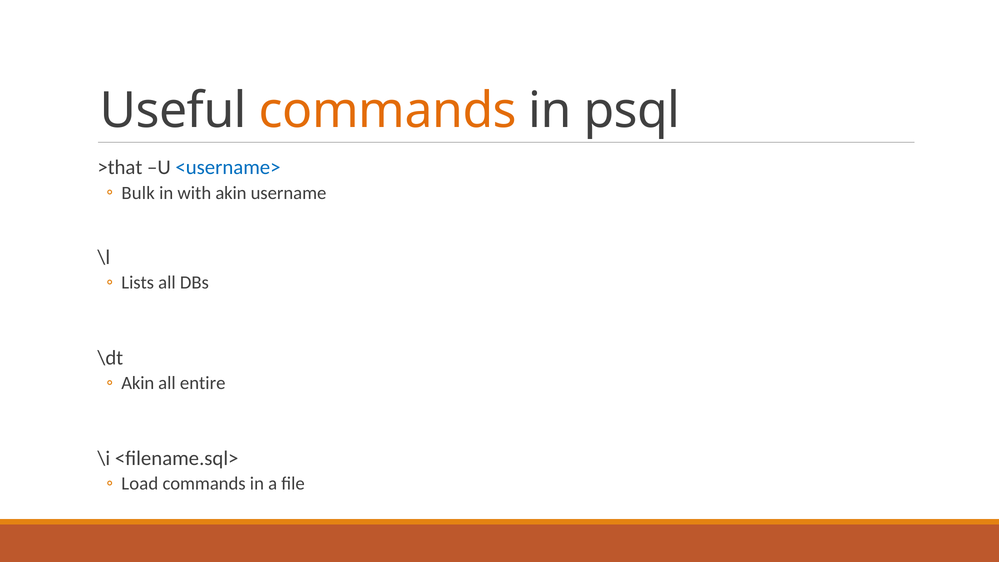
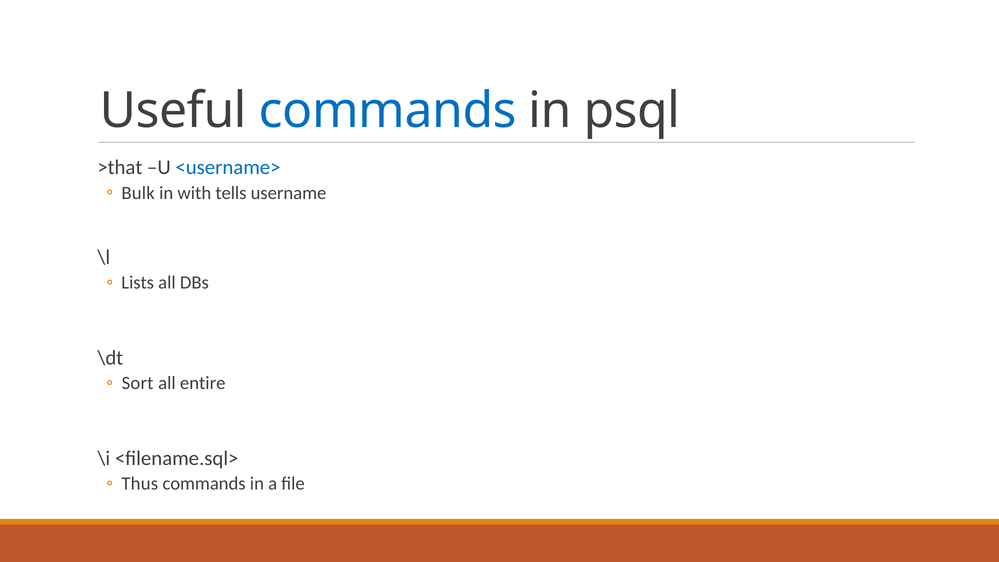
commands at (388, 111) colour: orange -> blue
with akin: akin -> tells
Akin at (138, 383): Akin -> Sort
Load: Load -> Thus
